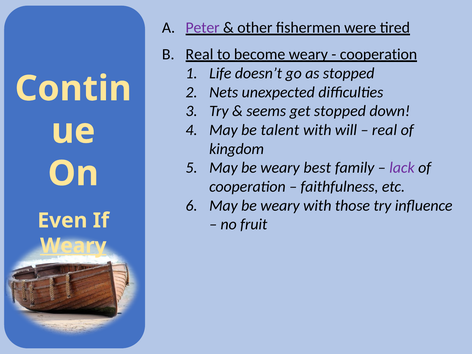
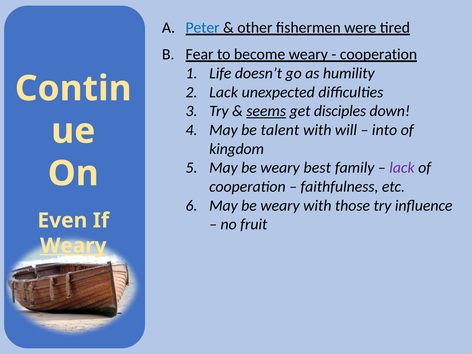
Peter colour: purple -> blue
Real at (199, 54): Real -> Fear
as stopped: stopped -> humility
Nets at (224, 92): Nets -> Lack
seems underline: none -> present
get stopped: stopped -> disciples
real at (385, 130): real -> into
